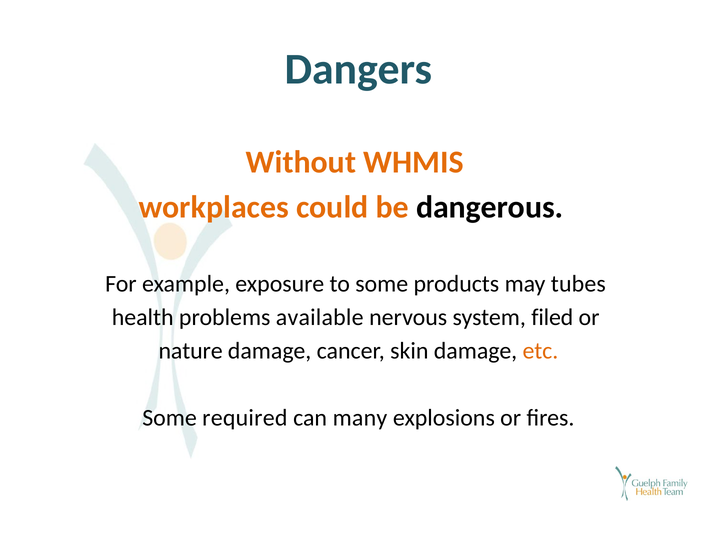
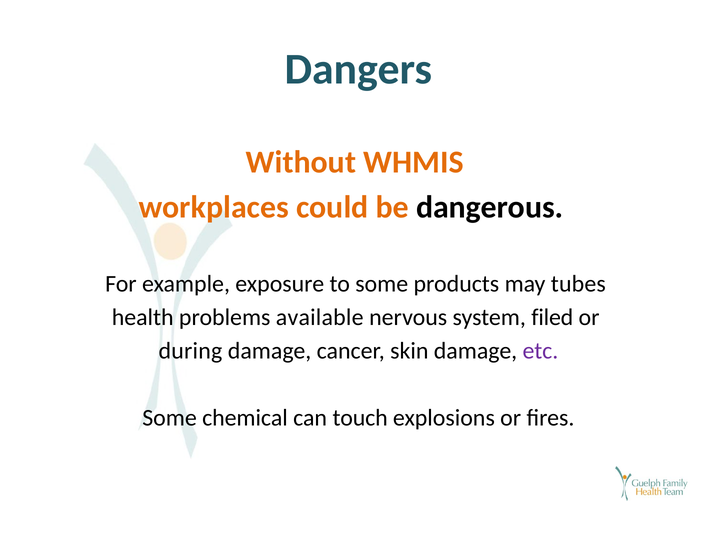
nature: nature -> during
etc colour: orange -> purple
required: required -> chemical
many: many -> touch
